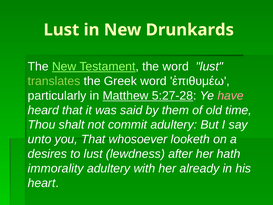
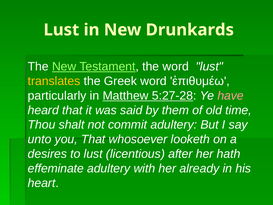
translates colour: light green -> yellow
lewdness: lewdness -> licentious
immorality: immorality -> effeminate
